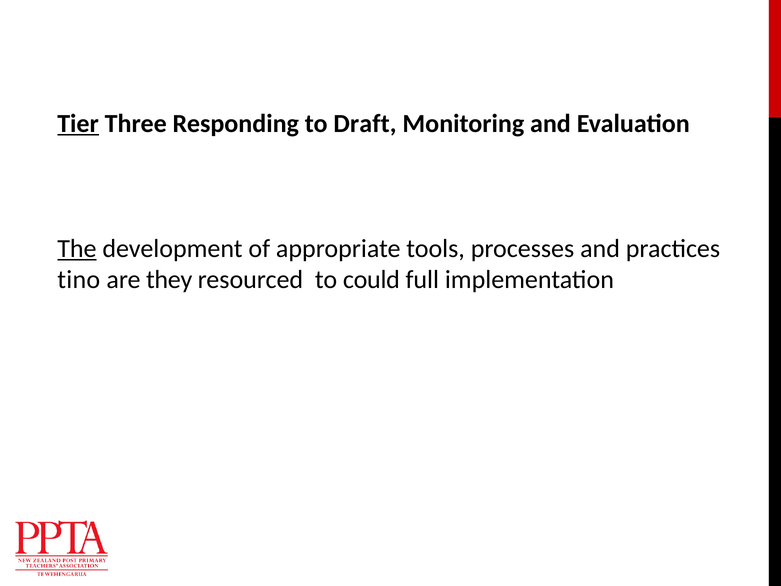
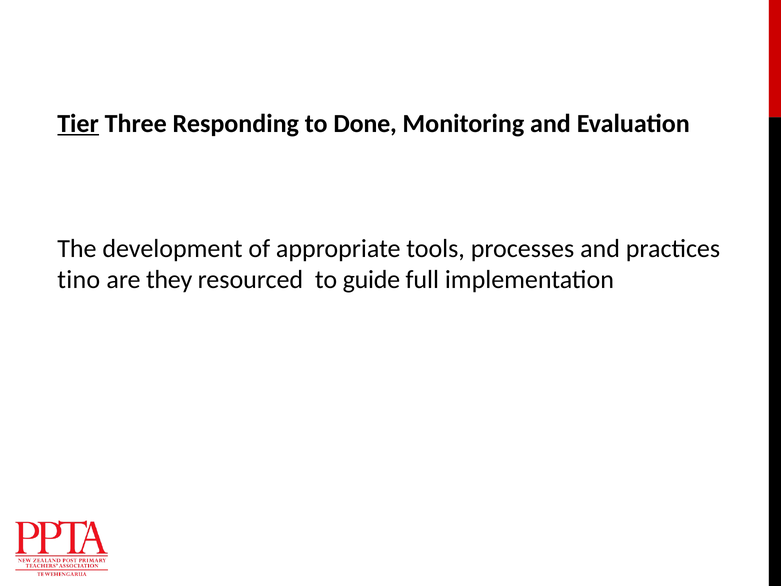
Draft: Draft -> Done
The underline: present -> none
could: could -> guide
